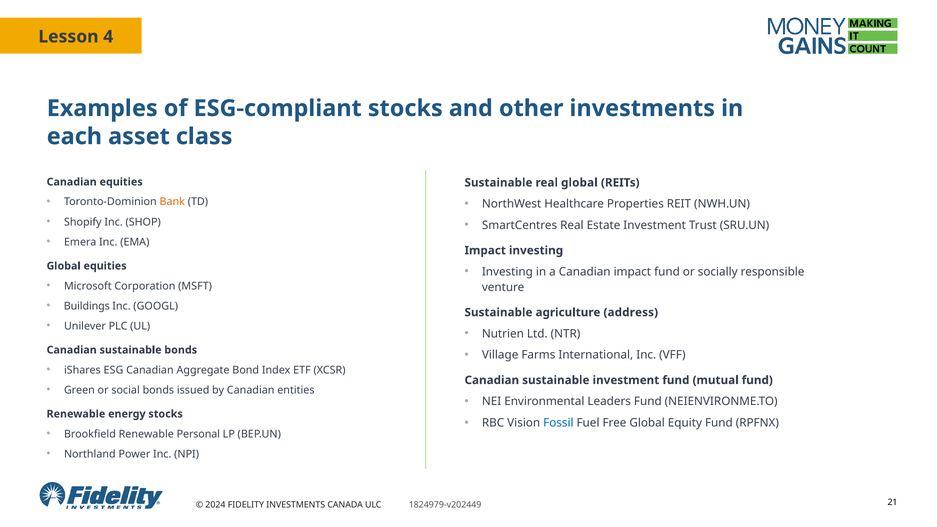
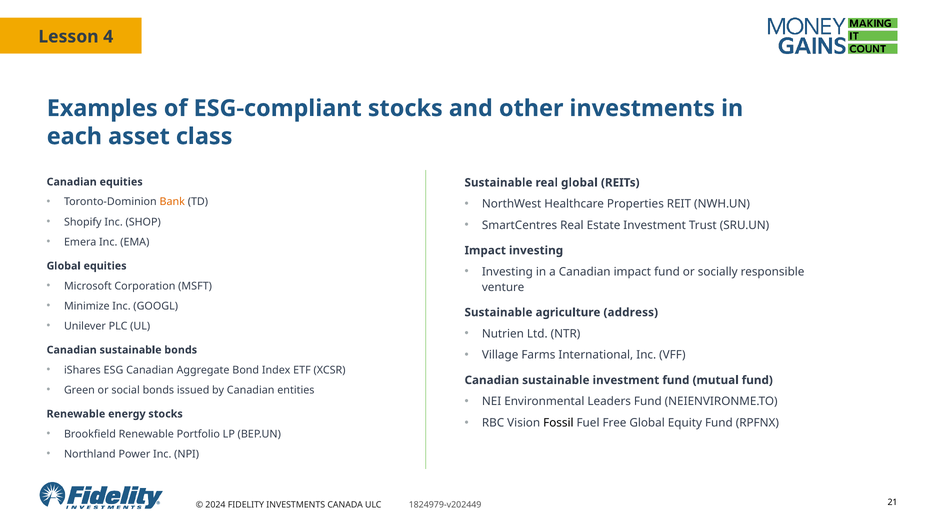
Buildings: Buildings -> Minimize
Fossil colour: blue -> black
Personal: Personal -> Portfolio
